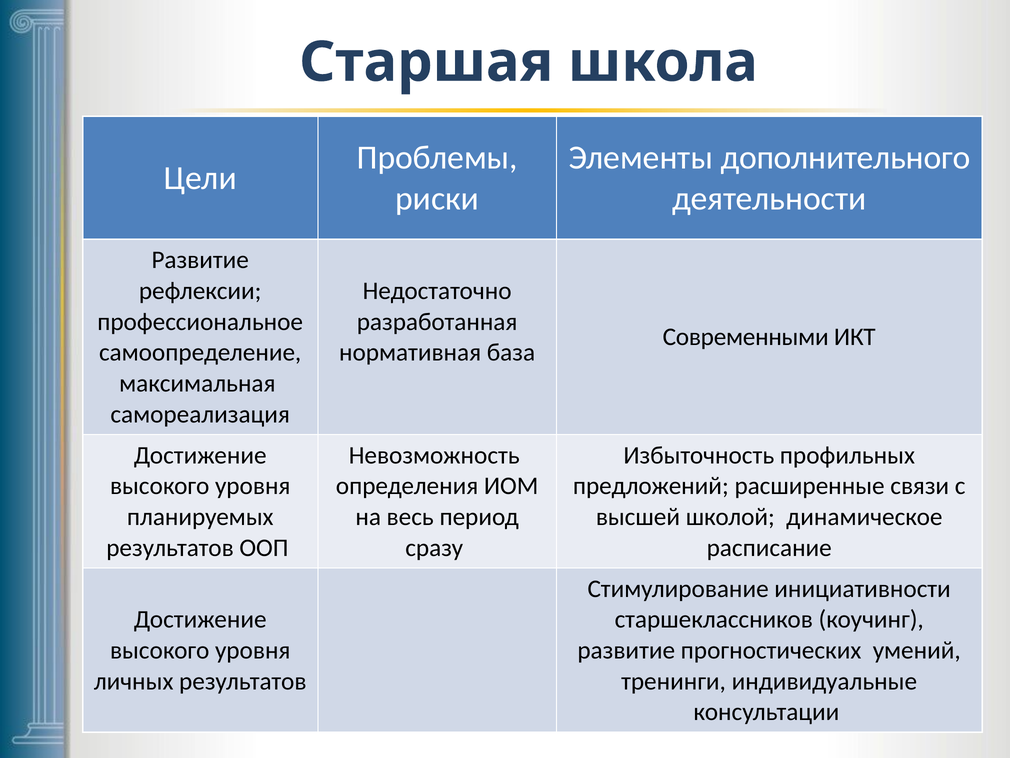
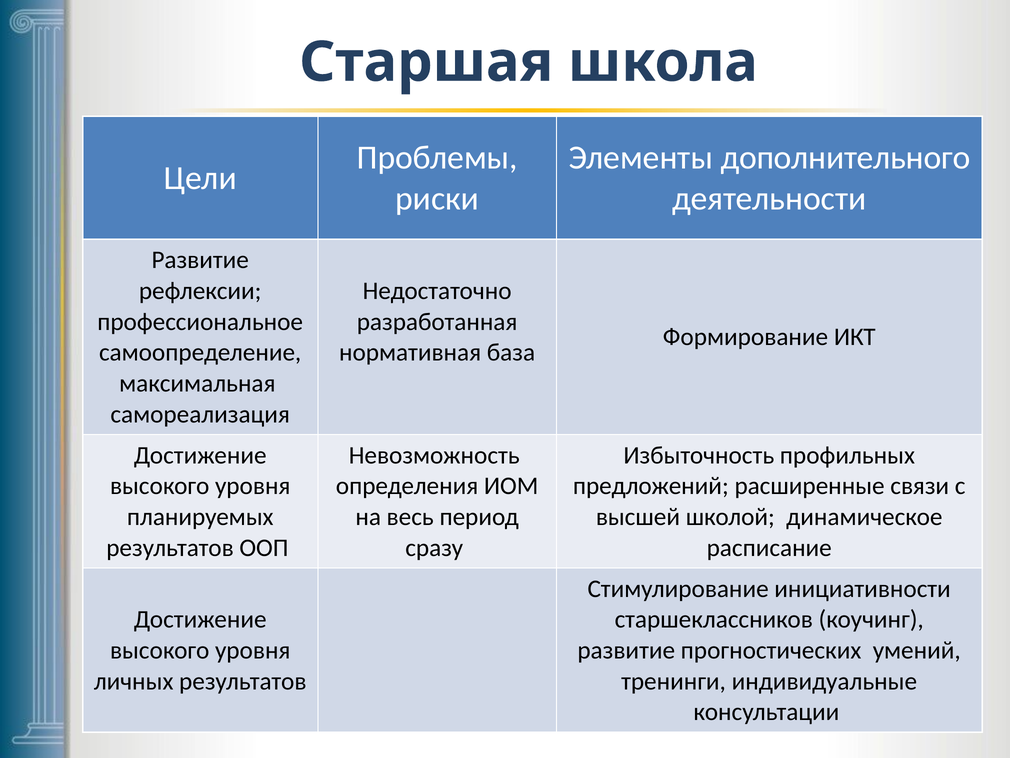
Современными: Современными -> Формирование
